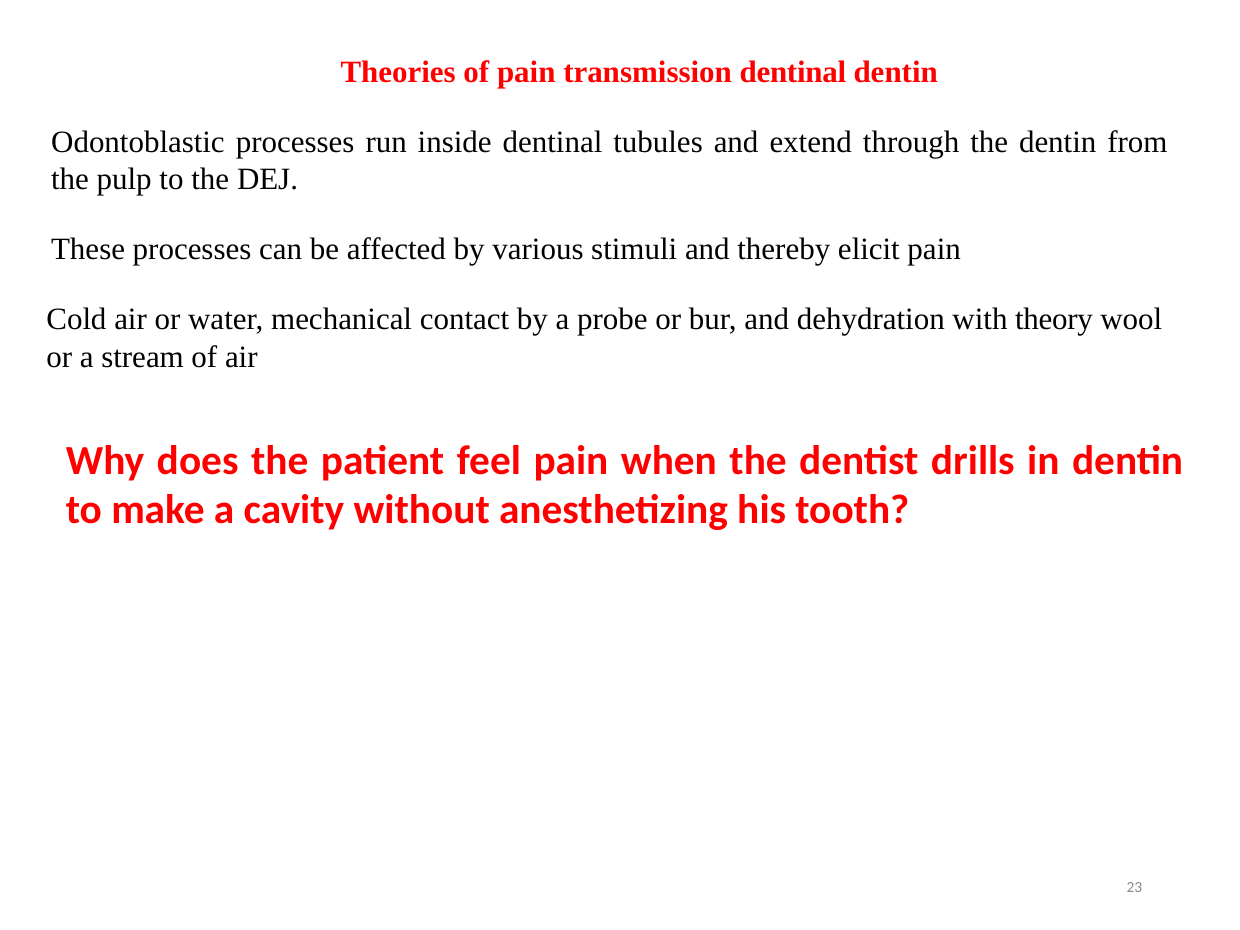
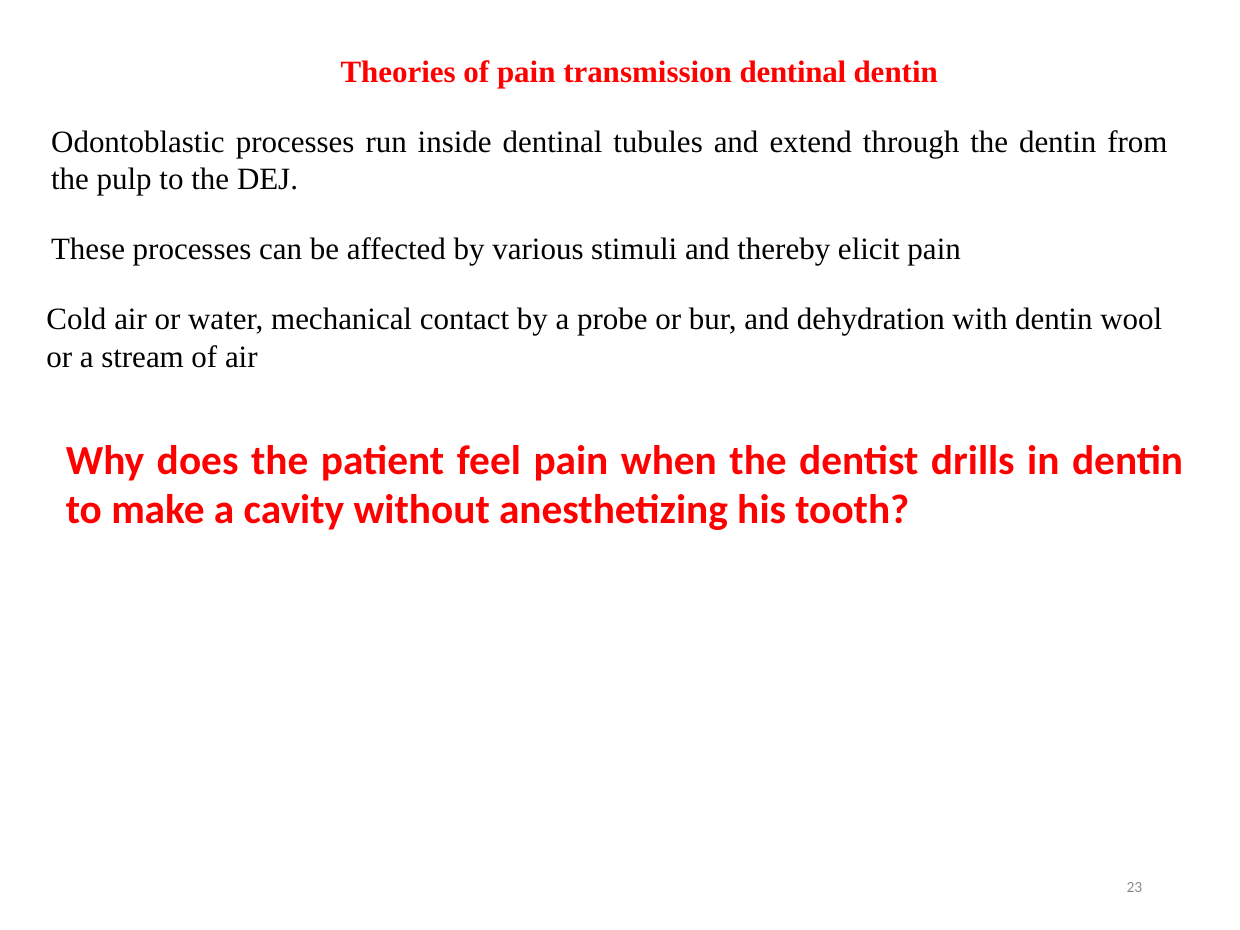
with theory: theory -> dentin
